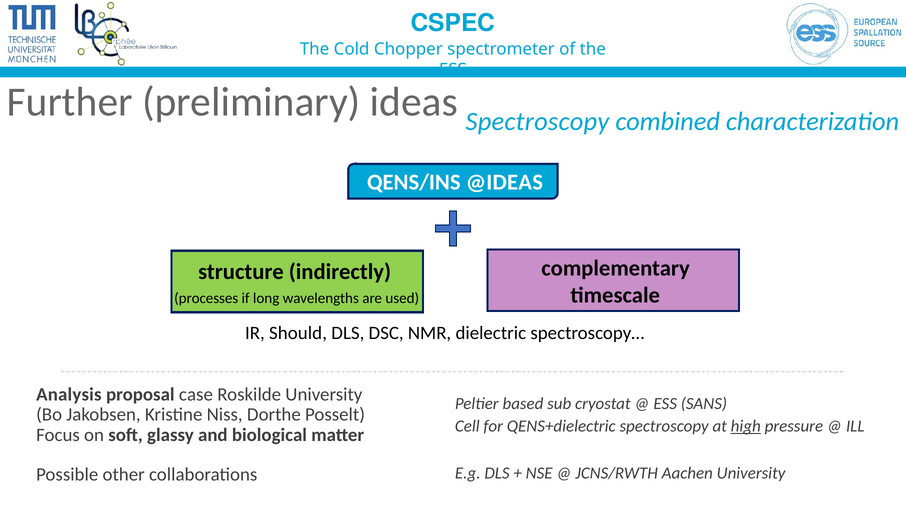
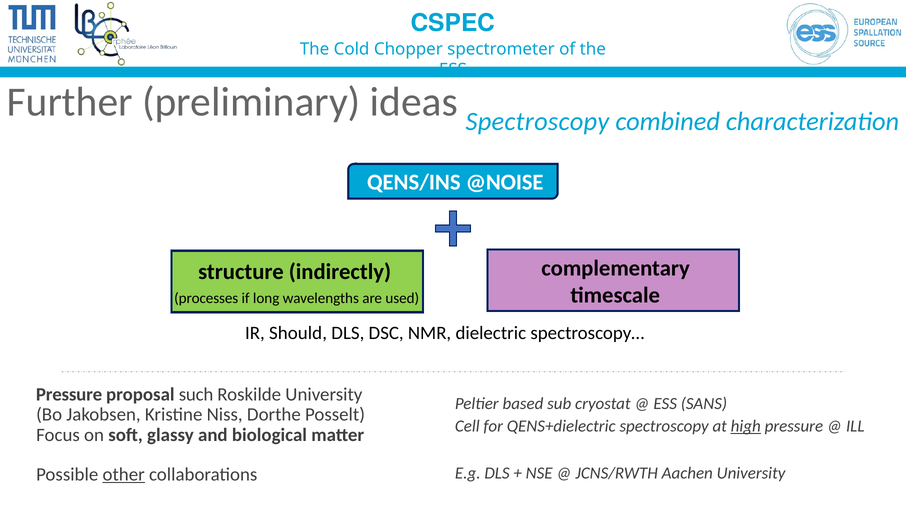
@IDEAS: @IDEAS -> @NOISE
Analysis at (69, 395): Analysis -> Pressure
case: case -> such
other underline: none -> present
